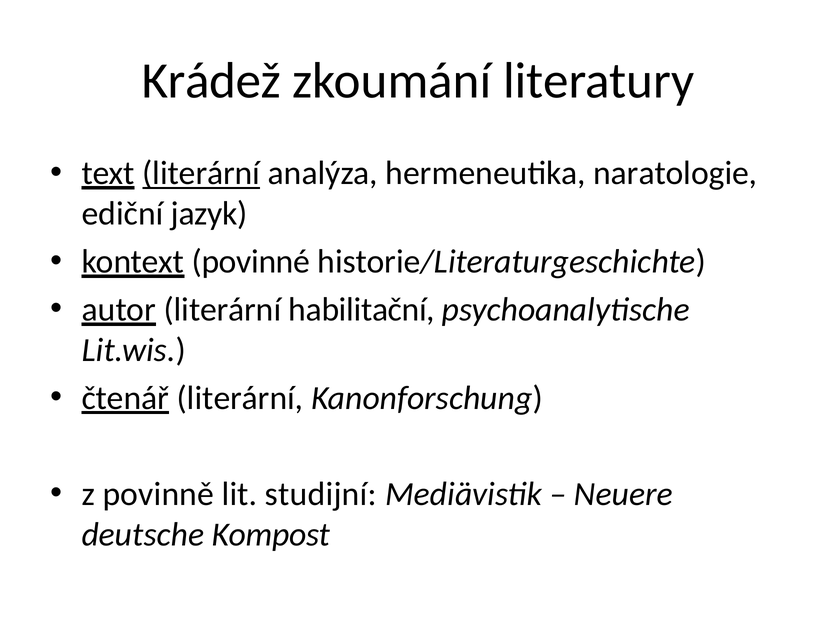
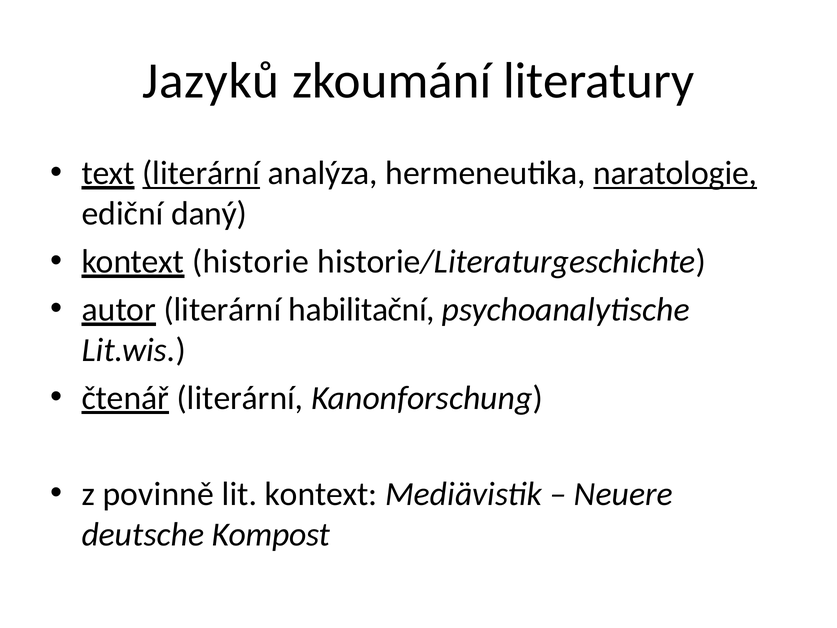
Krádež: Krádež -> Jazyků
naratologie underline: none -> present
jazyk: jazyk -> daný
povinné: povinné -> historie
lit studijní: studijní -> kontext
